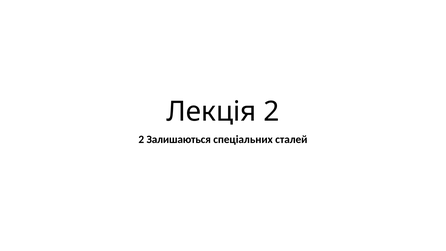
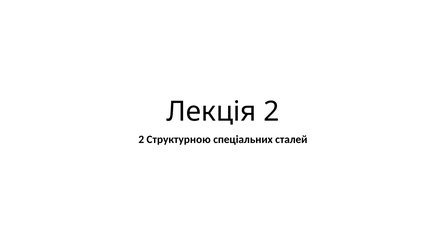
Залишаються: Залишаються -> Структурною
